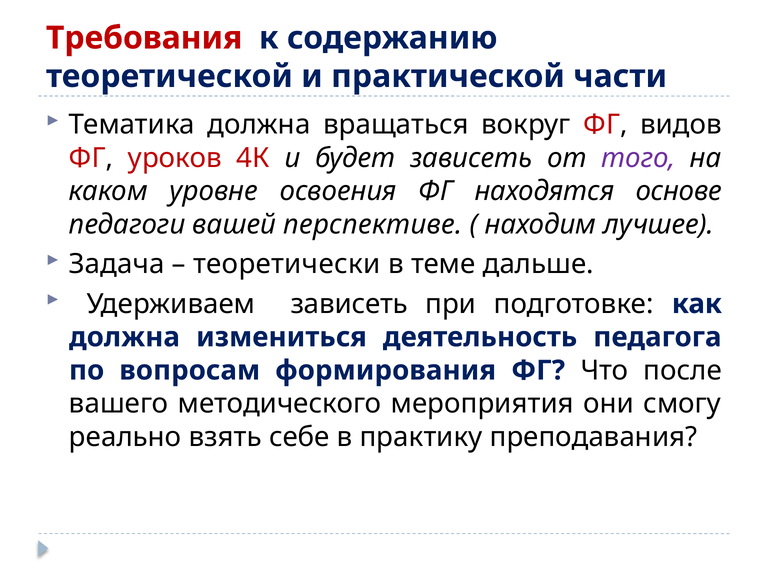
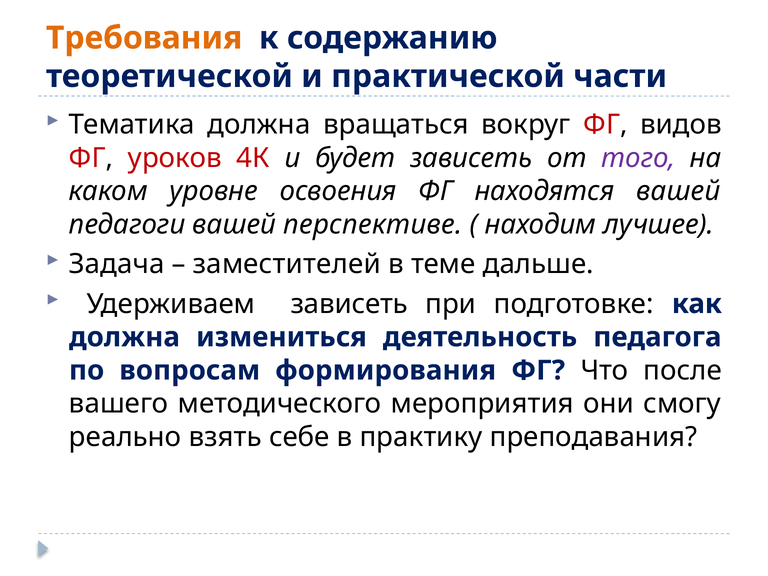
Требования colour: red -> orange
находятся основе: основе -> вашей
теоретически: теоретически -> заместителей
